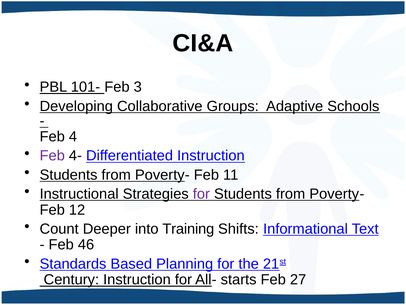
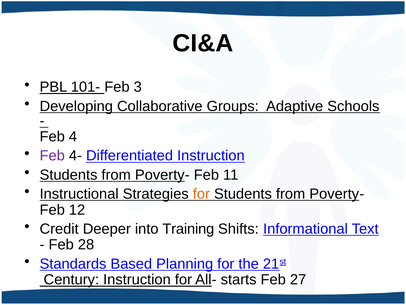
for at (201, 194) colour: purple -> orange
Count: Count -> Credit
46: 46 -> 28
